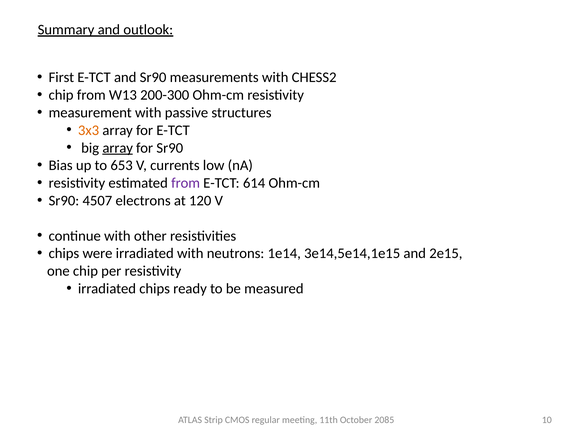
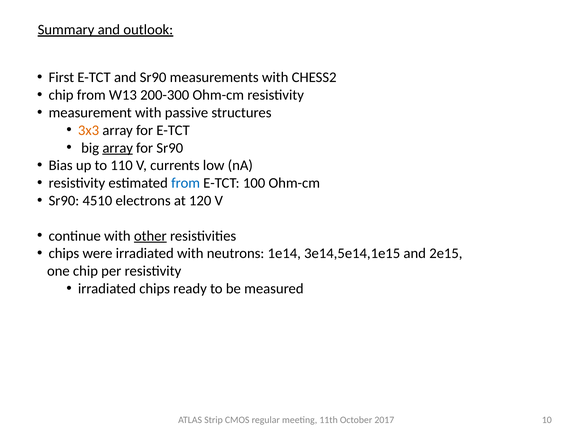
653: 653 -> 110
from at (186, 183) colour: purple -> blue
614: 614 -> 100
4507: 4507 -> 4510
other underline: none -> present
2085: 2085 -> 2017
